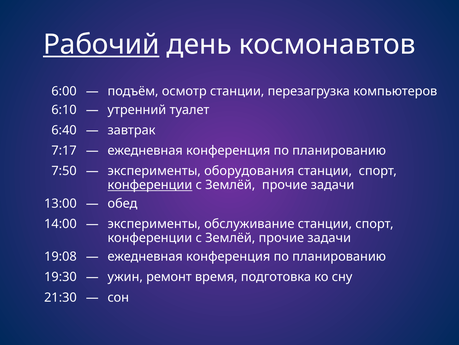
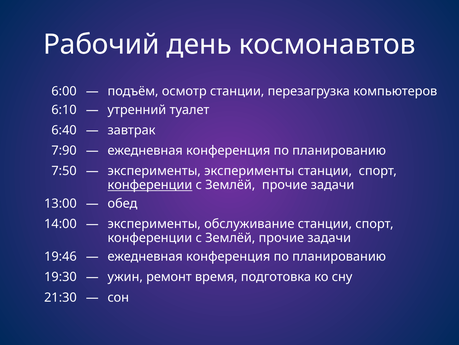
Рабочий underline: present -> none
7:17: 7:17 -> 7:90
эксперименты оборудования: оборудования -> эксперименты
19:08: 19:08 -> 19:46
